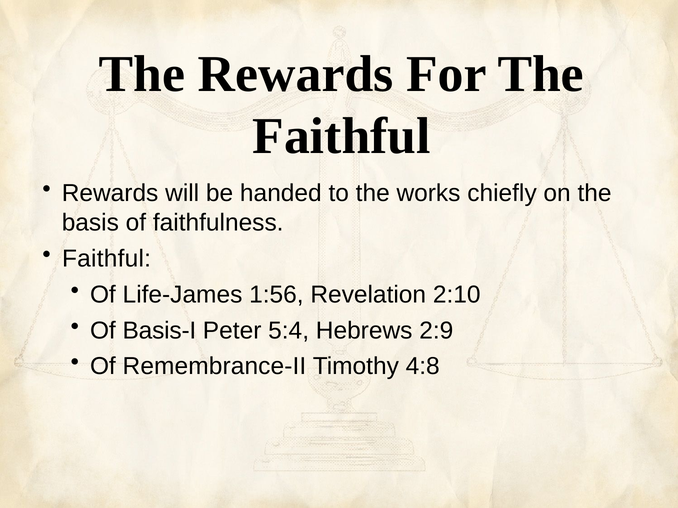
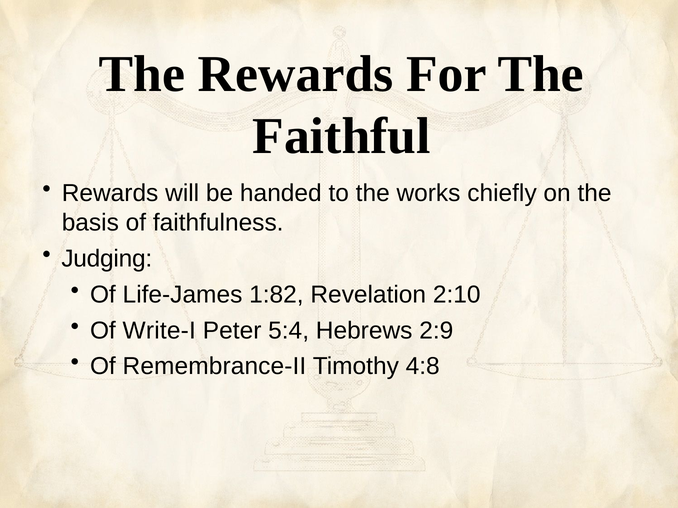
Faithful at (107, 259): Faithful -> Judging
1:56: 1:56 -> 1:82
Basis-I: Basis-I -> Write-I
